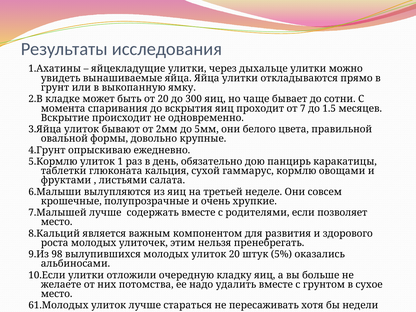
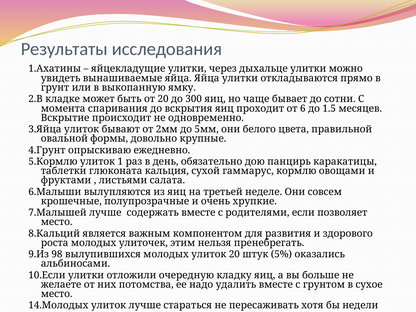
7: 7 -> 6
61.Молодых: 61.Молодых -> 14.Молодых
